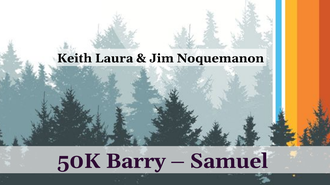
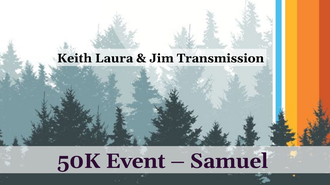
Noquemanon: Noquemanon -> Transmission
Barry: Barry -> Event
